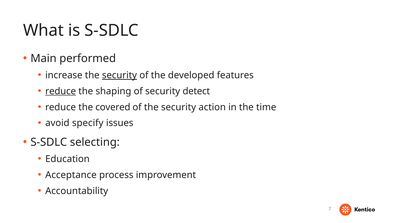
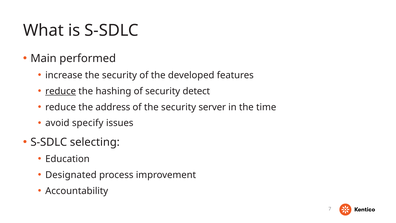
security at (119, 75) underline: present -> none
shaping: shaping -> hashing
covered: covered -> address
action: action -> server
Acceptance: Acceptance -> Designated
